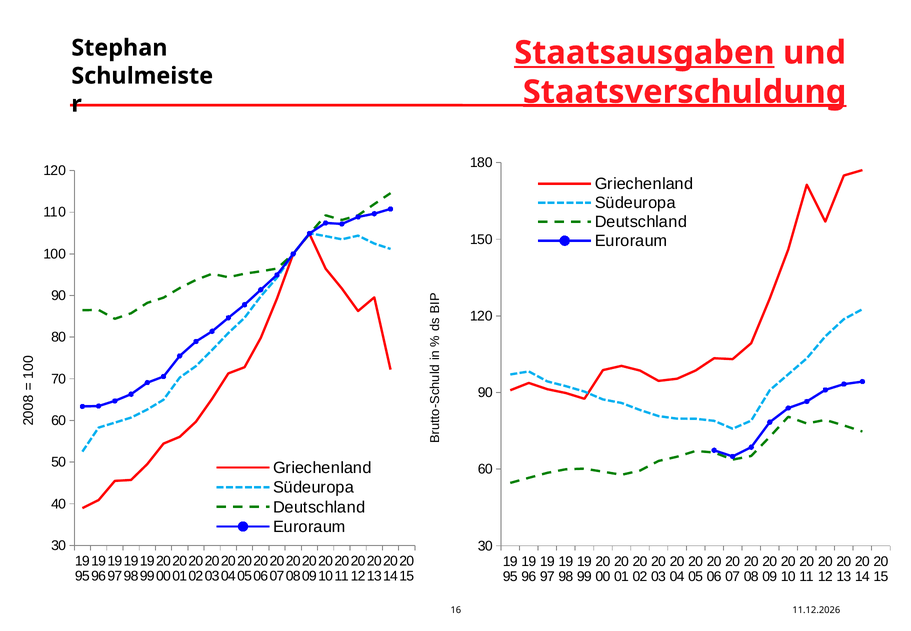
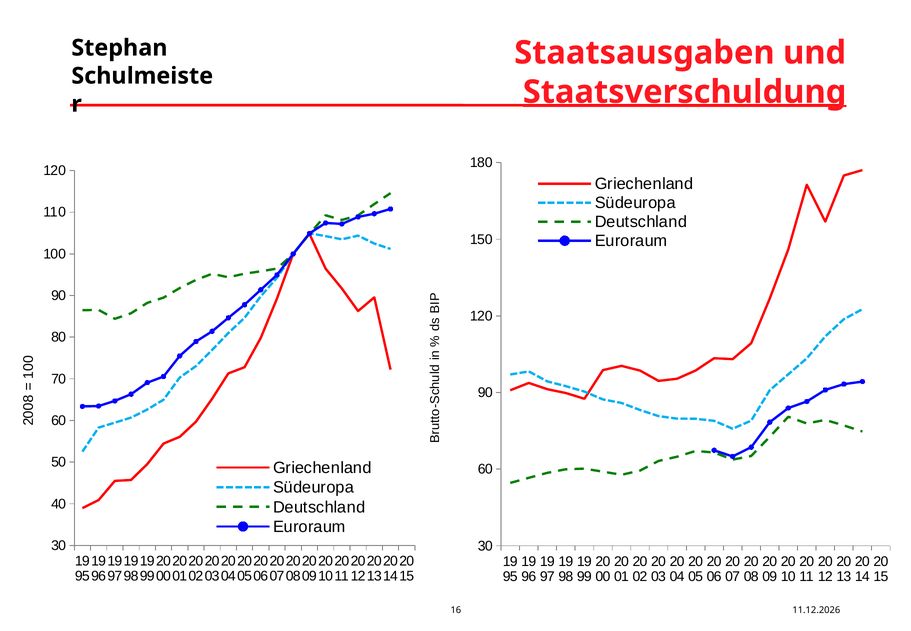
Staatsausgaben underline: present -> none
